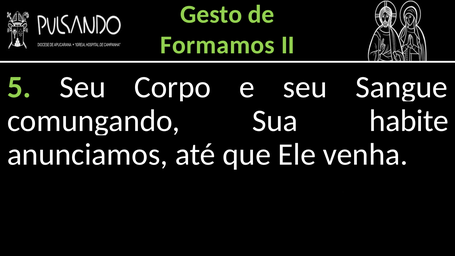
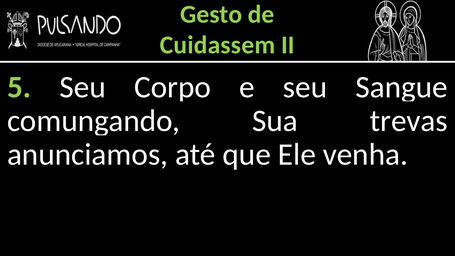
Formamos: Formamos -> Cuidassem
habite: habite -> trevas
